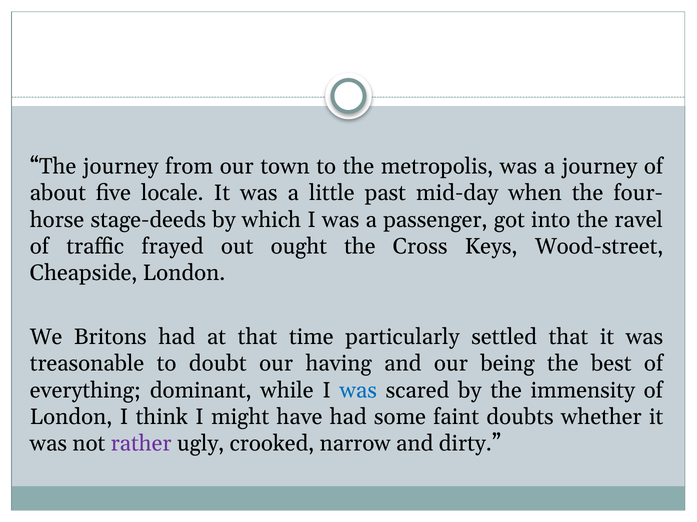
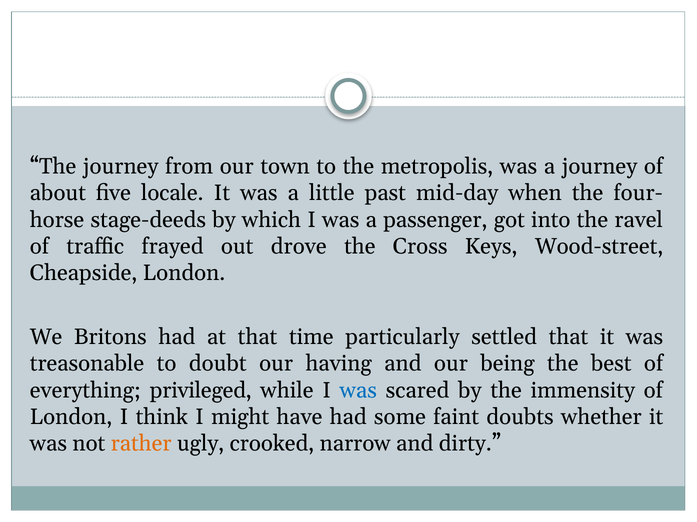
ought: ought -> drove
dominant: dominant -> privileged
rather colour: purple -> orange
